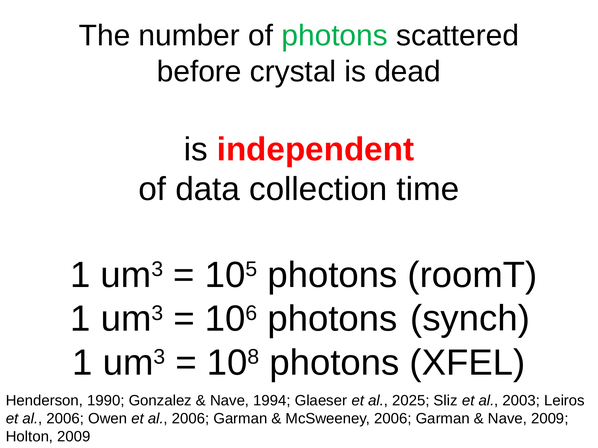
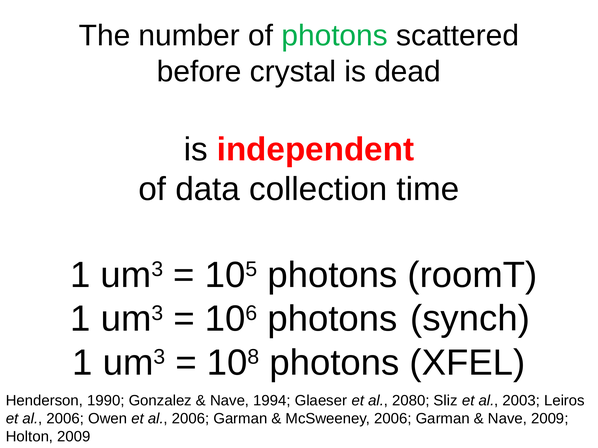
2025: 2025 -> 2080
